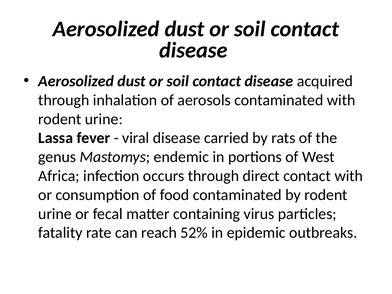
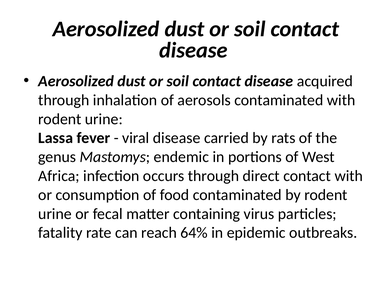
52%: 52% -> 64%
